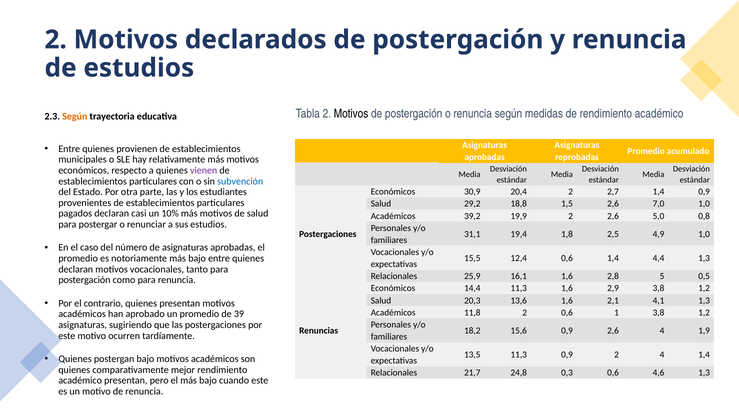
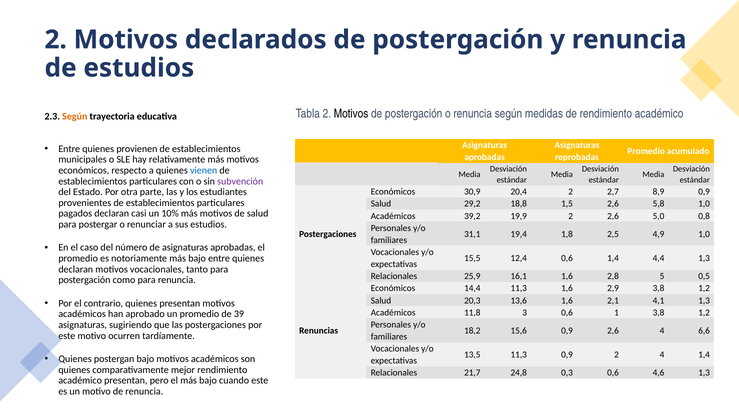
vienen colour: purple -> blue
subvención colour: blue -> purple
2,7 1,4: 1,4 -> 8,9
7,0: 7,0 -> 5,8
11,8 2: 2 -> 3
1,9: 1,9 -> 6,6
